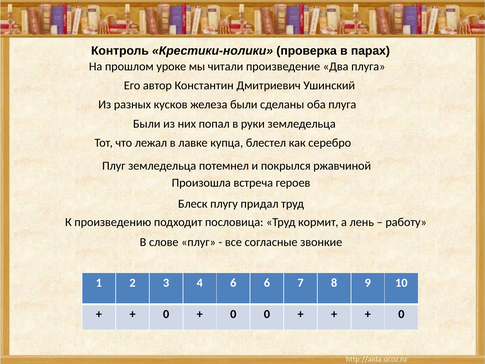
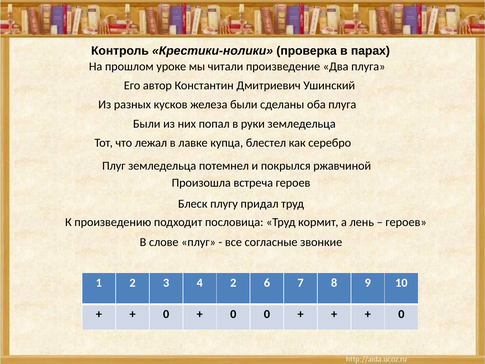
работу at (406, 222): работу -> героев
4 6: 6 -> 2
